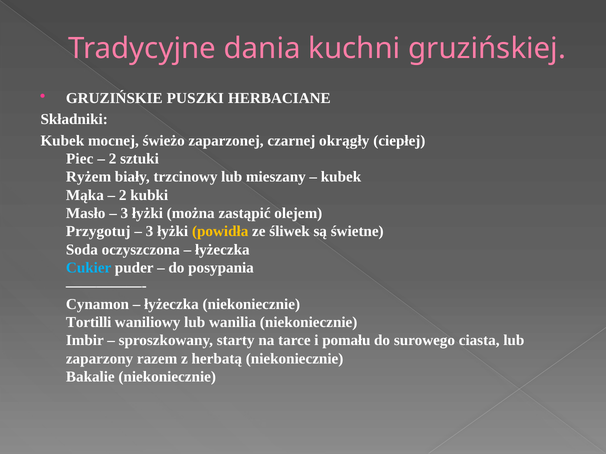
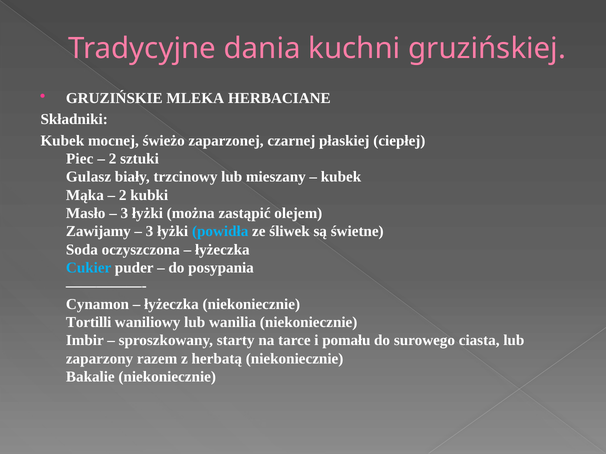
PUSZKI: PUSZKI -> MLEKA
okrągły: okrągły -> płaskiej
Ryżem: Ryżem -> Gulasz
Przygotuj: Przygotuj -> Zawijamy
powidła colour: yellow -> light blue
